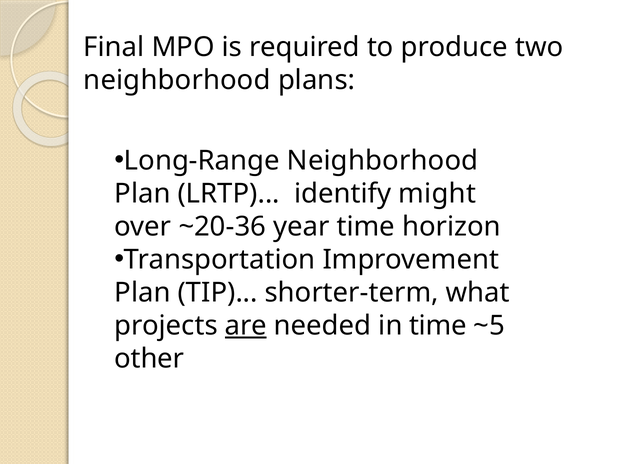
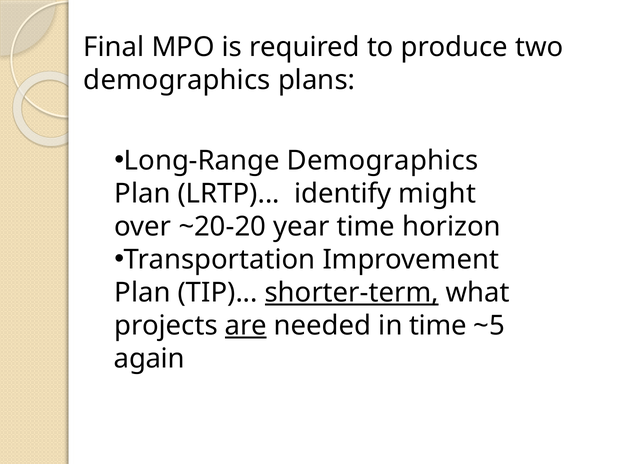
neighborhood at (177, 80): neighborhood -> demographics
Long-Range Neighborhood: Neighborhood -> Demographics
~20-36: ~20-36 -> ~20-20
shorter-term underline: none -> present
other: other -> again
